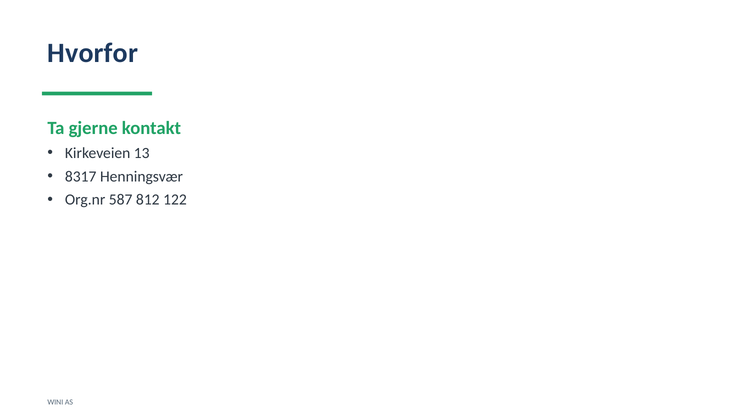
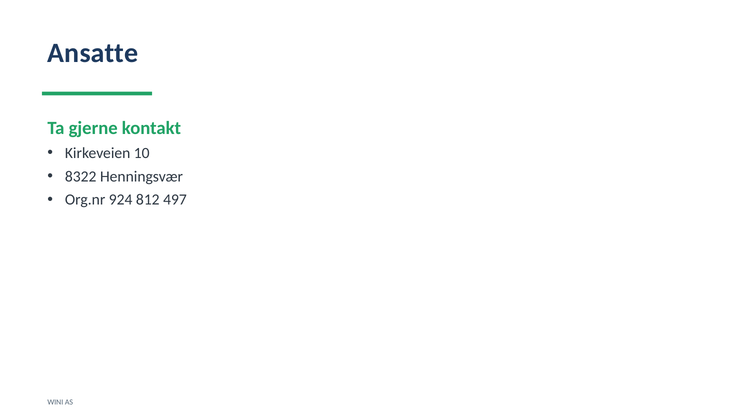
Hvorfor: Hvorfor -> Ansatte
13: 13 -> 10
8317: 8317 -> 8322
587: 587 -> 924
122: 122 -> 497
